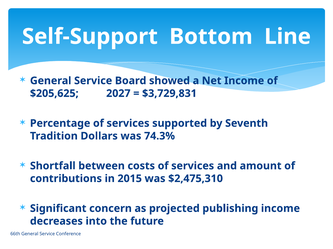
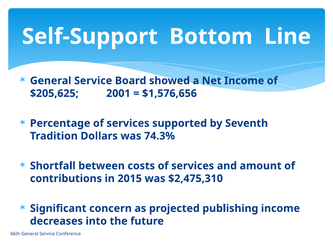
2027: 2027 -> 2001
$3,729,831: $3,729,831 -> $1,576,656
